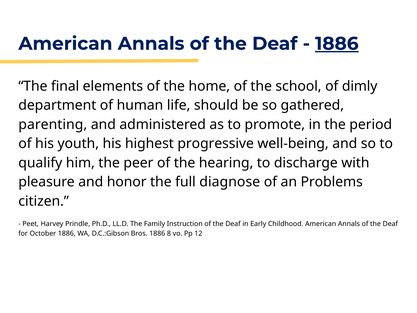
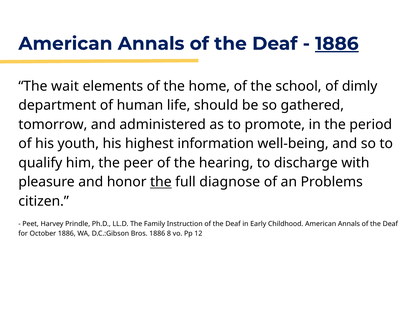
final: final -> wait
parenting: parenting -> tomorrow
progressive: progressive -> information
the at (161, 182) underline: none -> present
